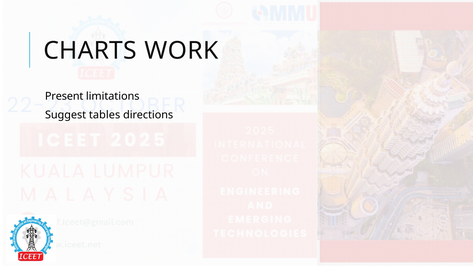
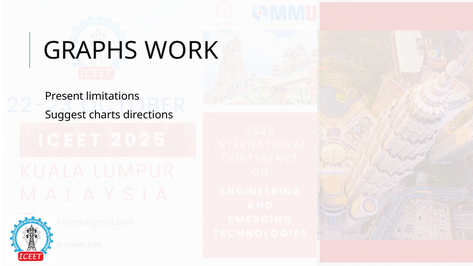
CHARTS: CHARTS -> GRAPHS
tables: tables -> charts
